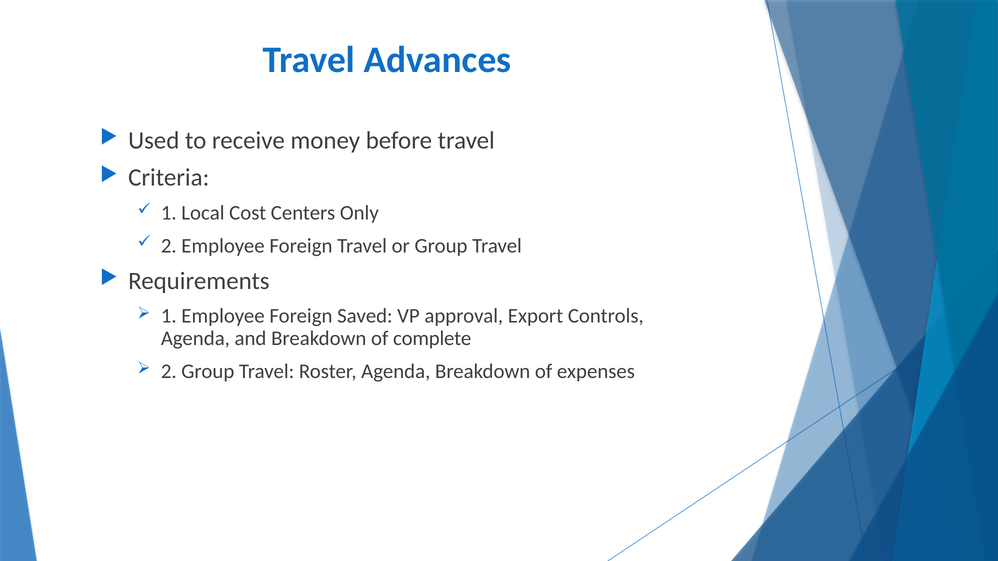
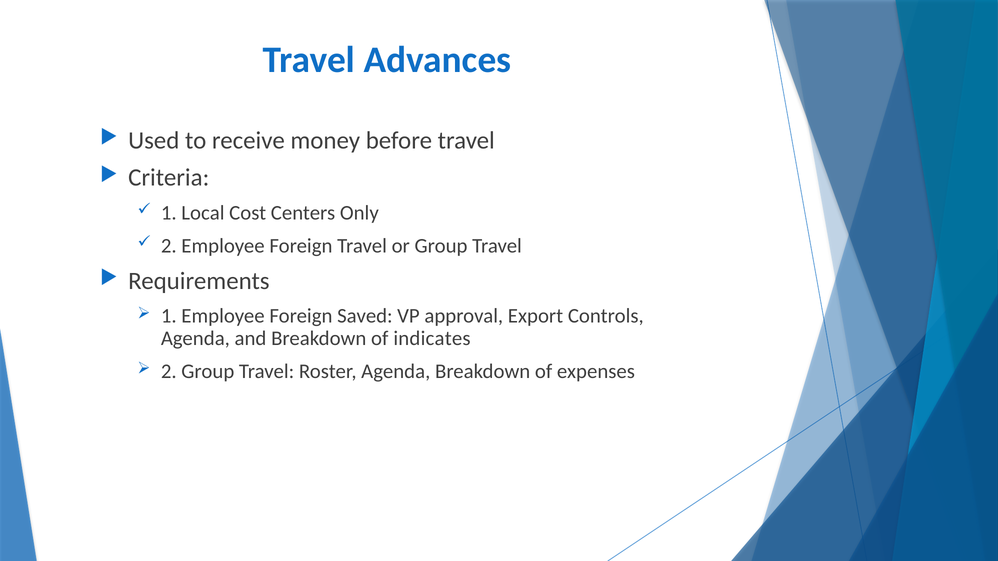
complete: complete -> indicates
